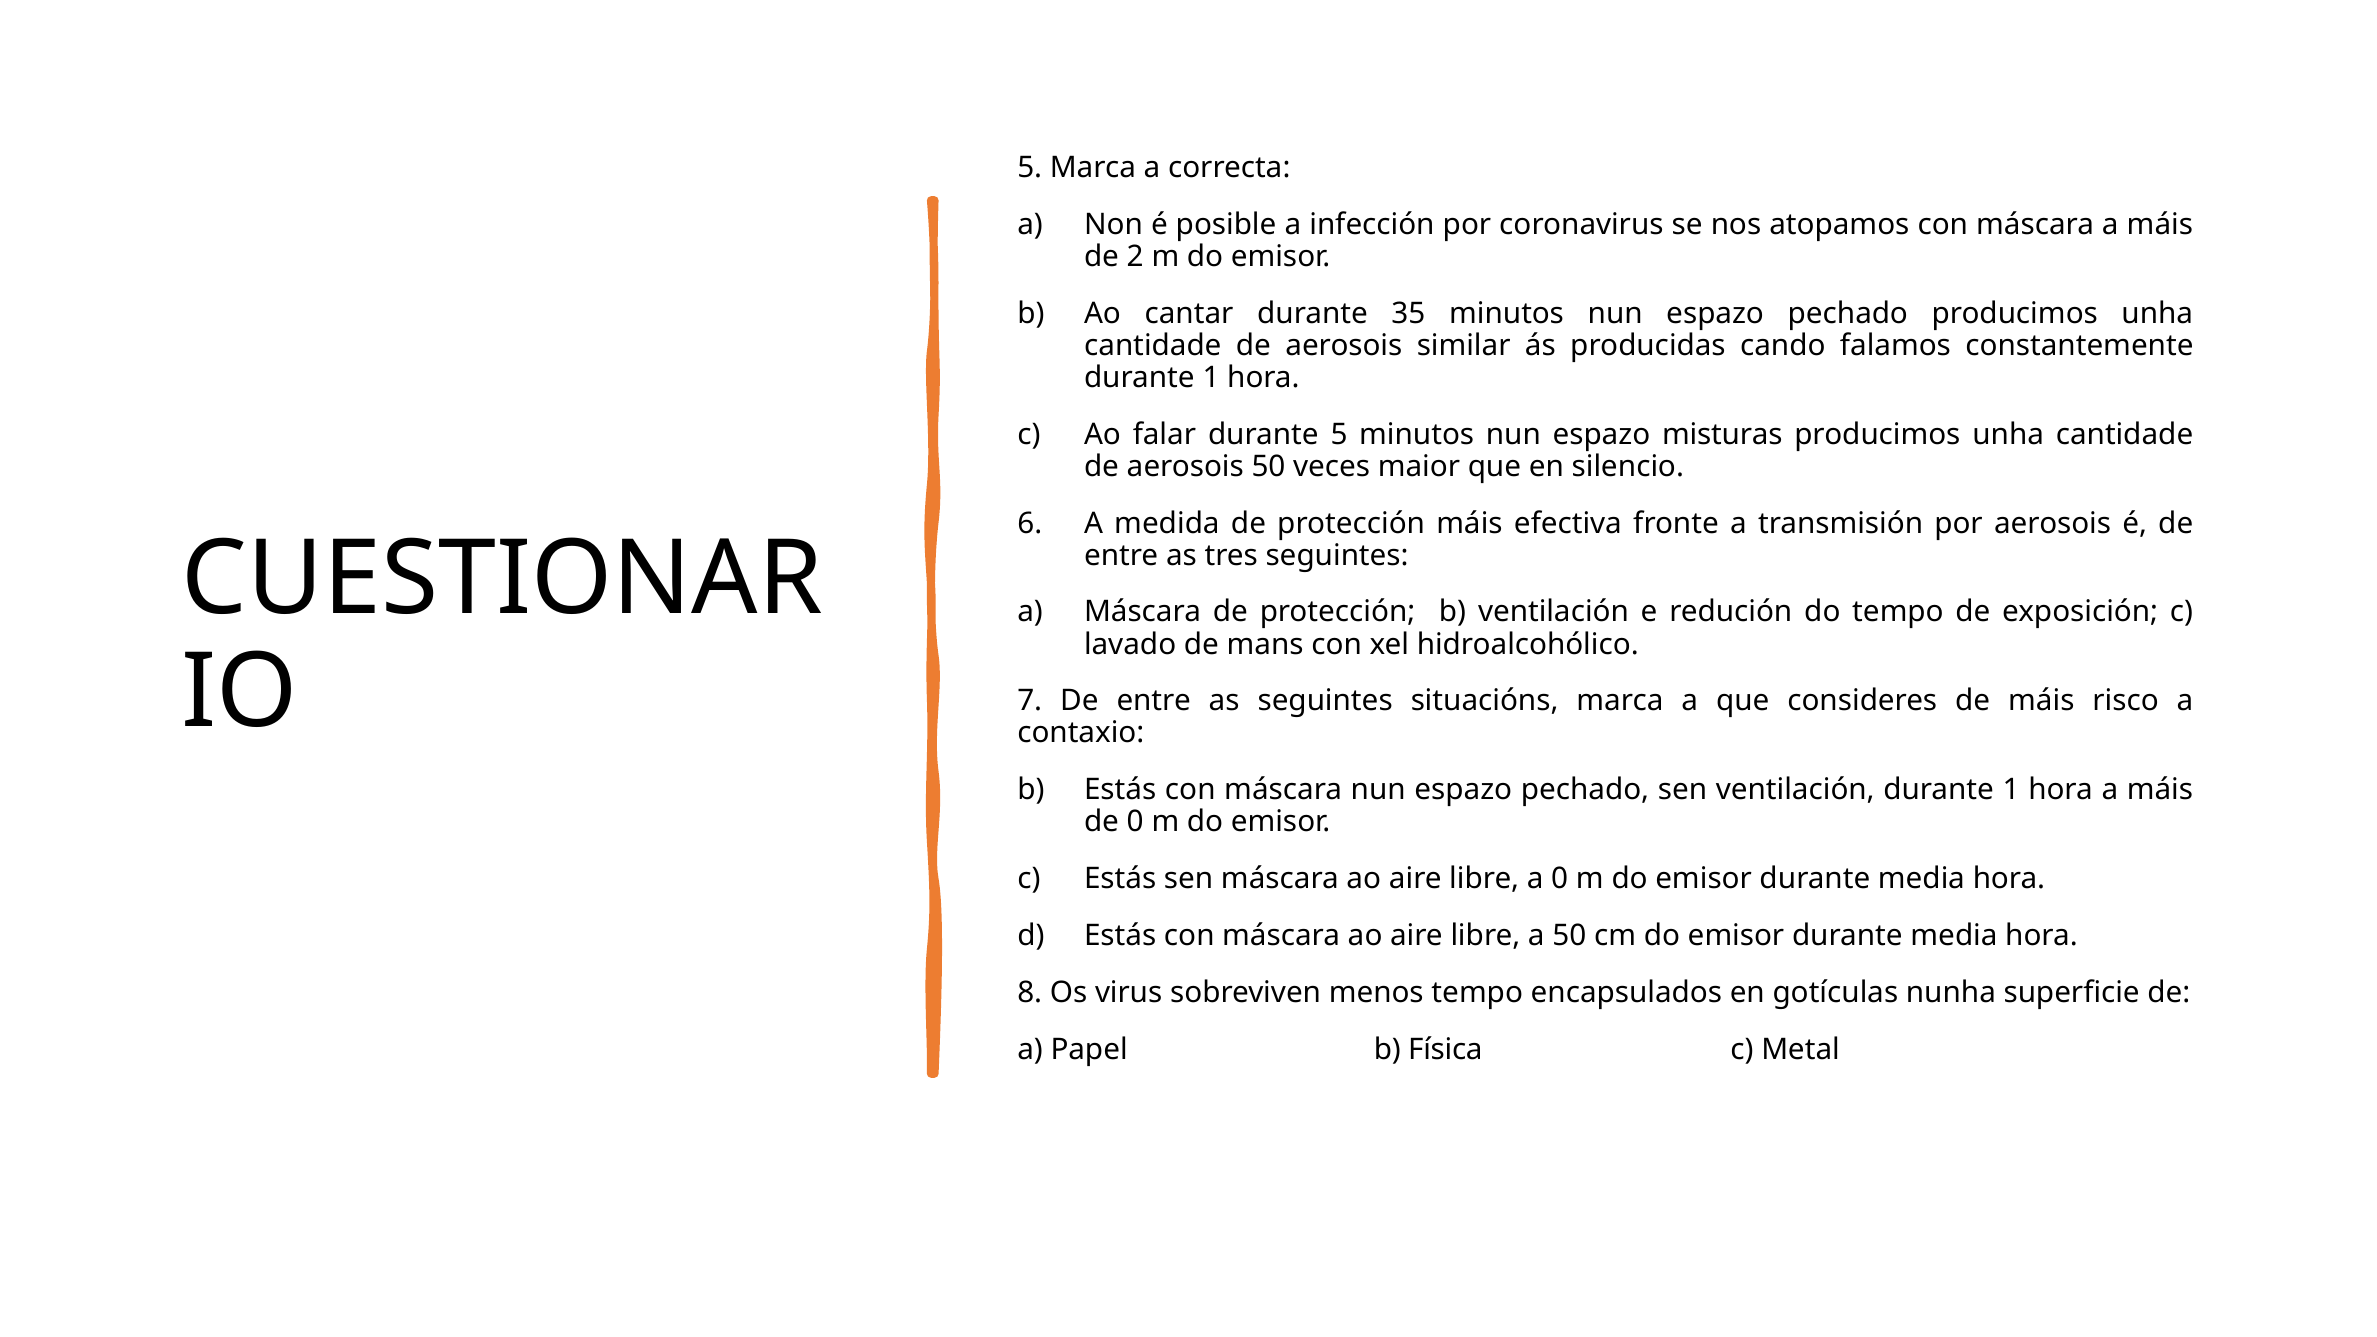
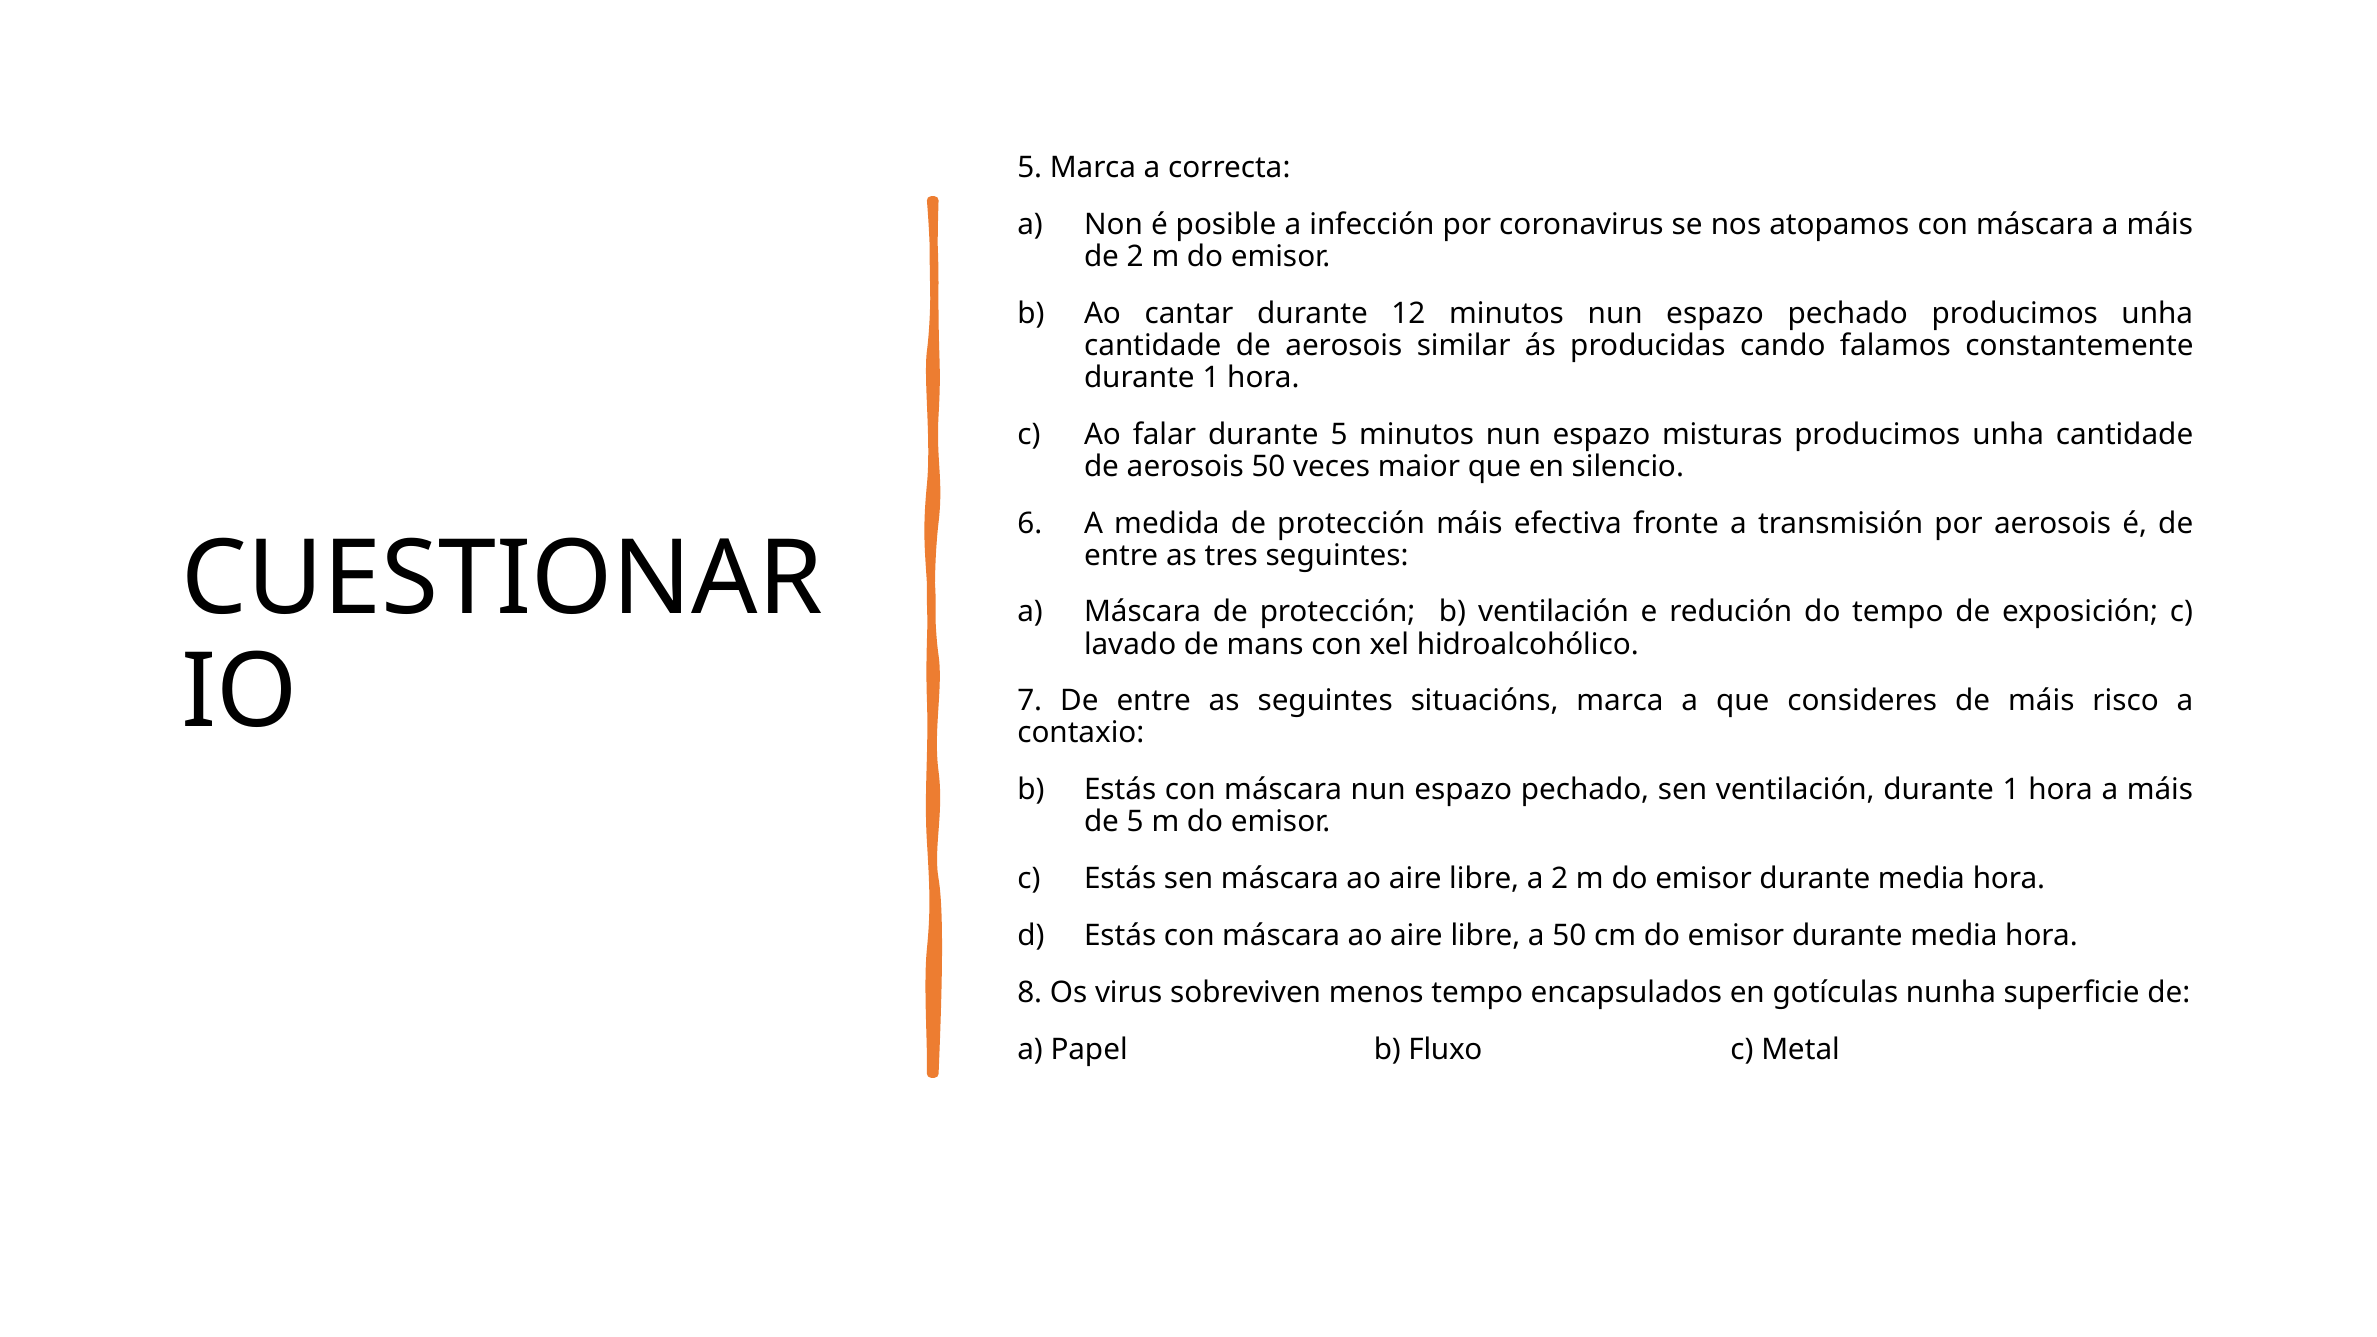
35: 35 -> 12
de 0: 0 -> 5
a 0: 0 -> 2
Física: Física -> Fluxo
